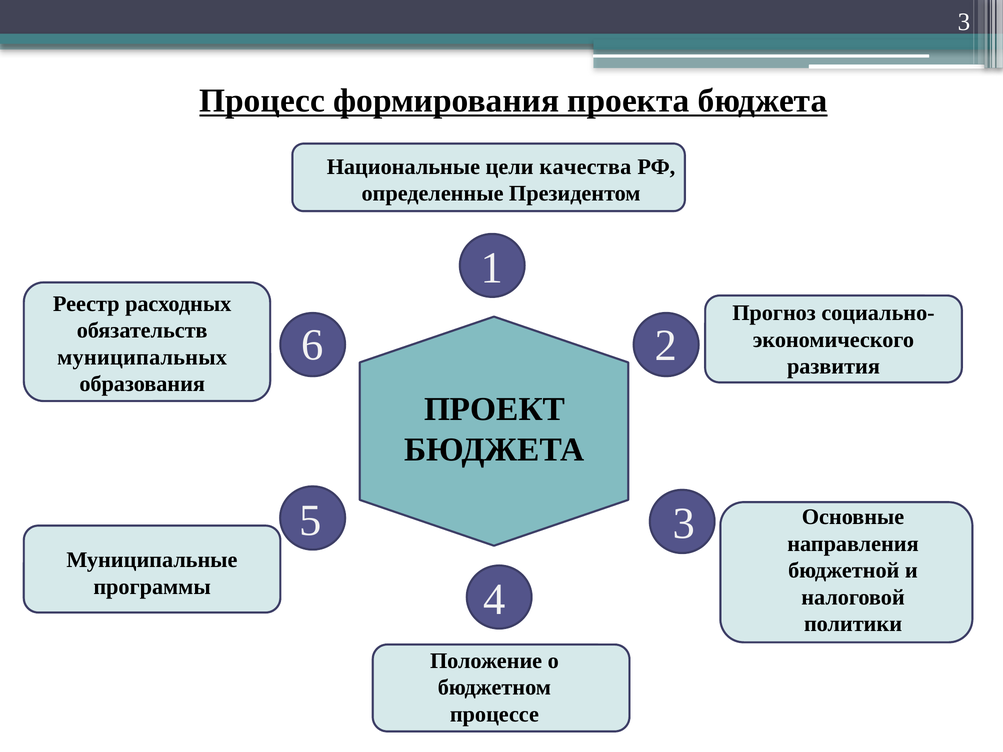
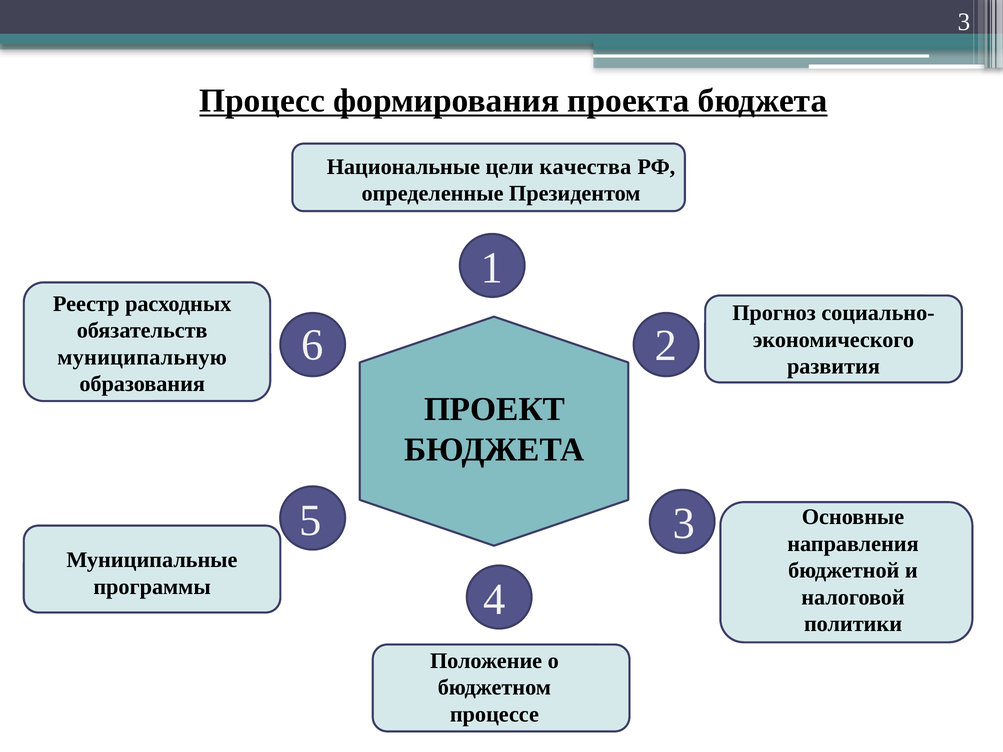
муниципальных: муниципальных -> муниципальную
